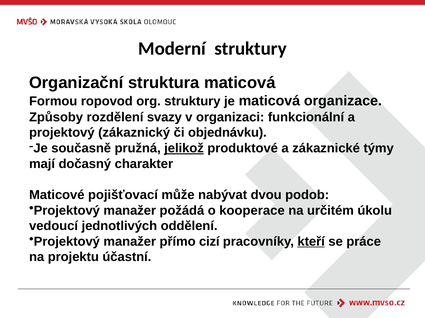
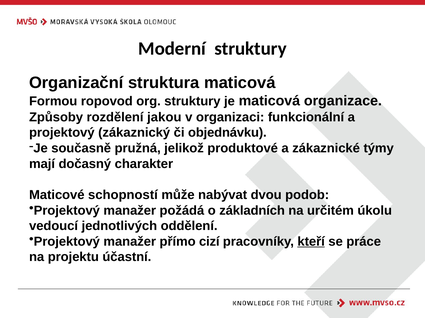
svazy: svazy -> jakou
jelikož underline: present -> none
pojišťovací: pojišťovací -> schopností
kooperace: kooperace -> základních
